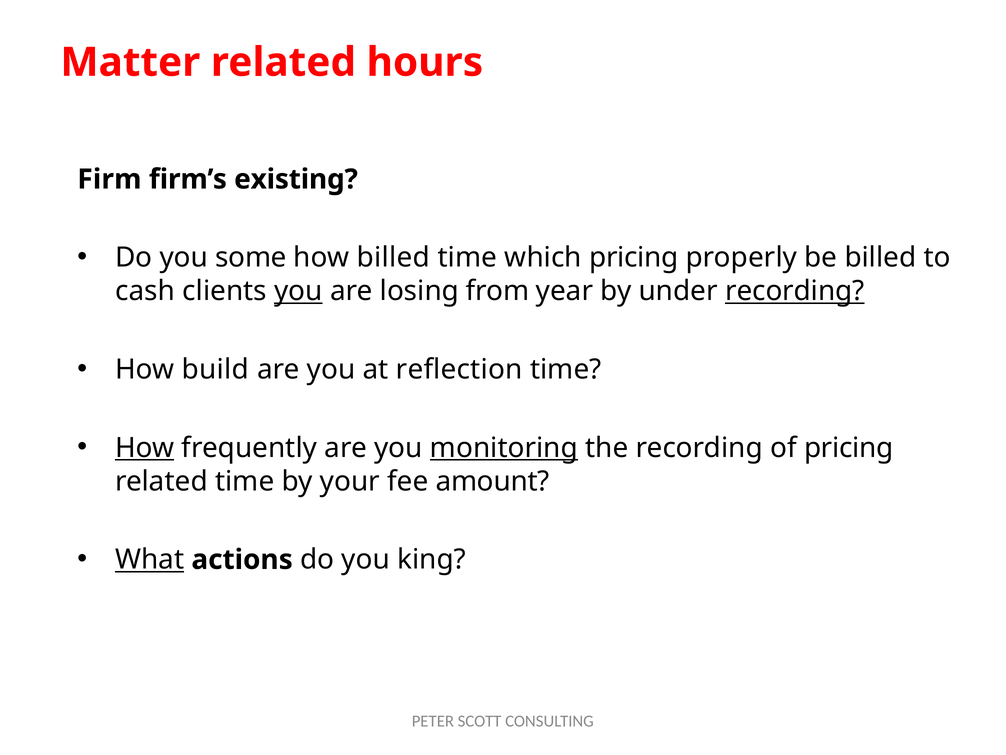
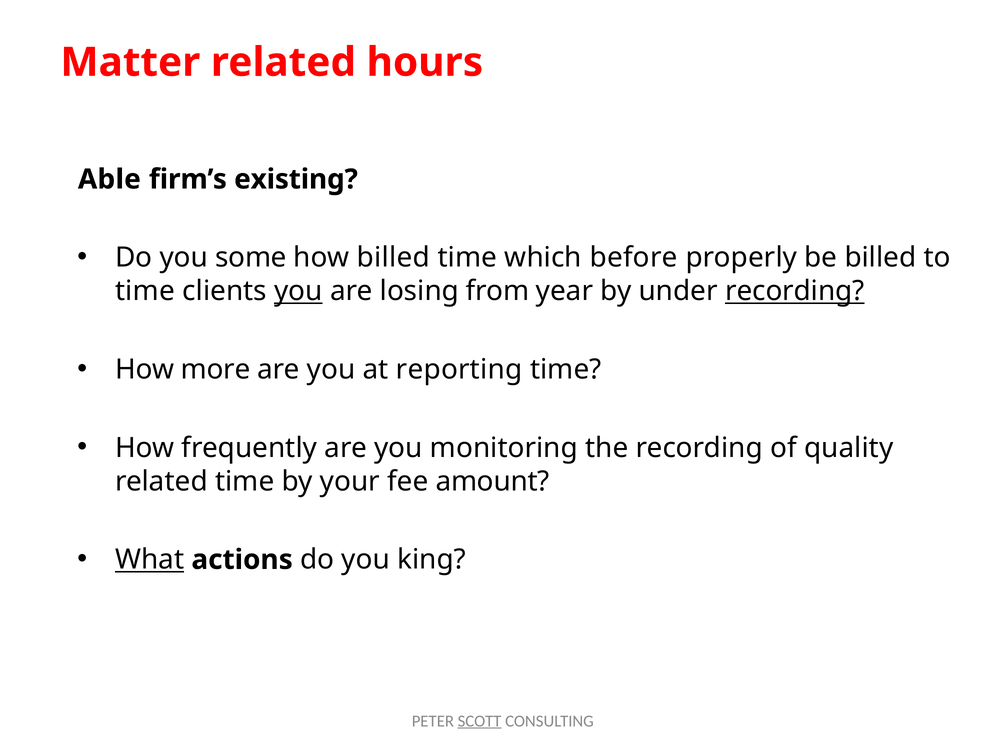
Firm: Firm -> Able
which pricing: pricing -> before
cash at (145, 291): cash -> time
build: build -> more
reflection: reflection -> reporting
How at (145, 448) underline: present -> none
monitoring underline: present -> none
of pricing: pricing -> quality
SCOTT underline: none -> present
